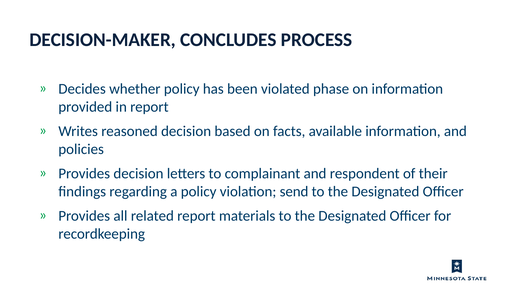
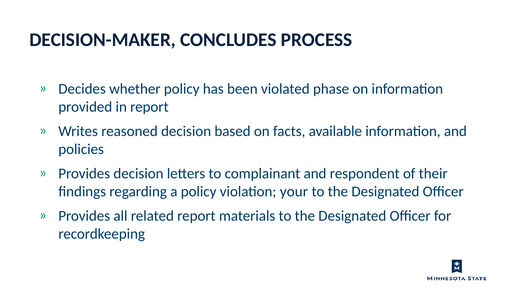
send: send -> your
